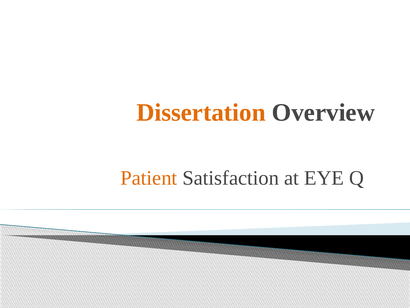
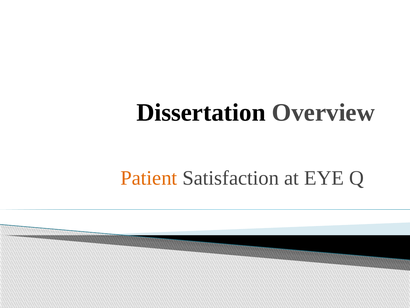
Dissertation colour: orange -> black
